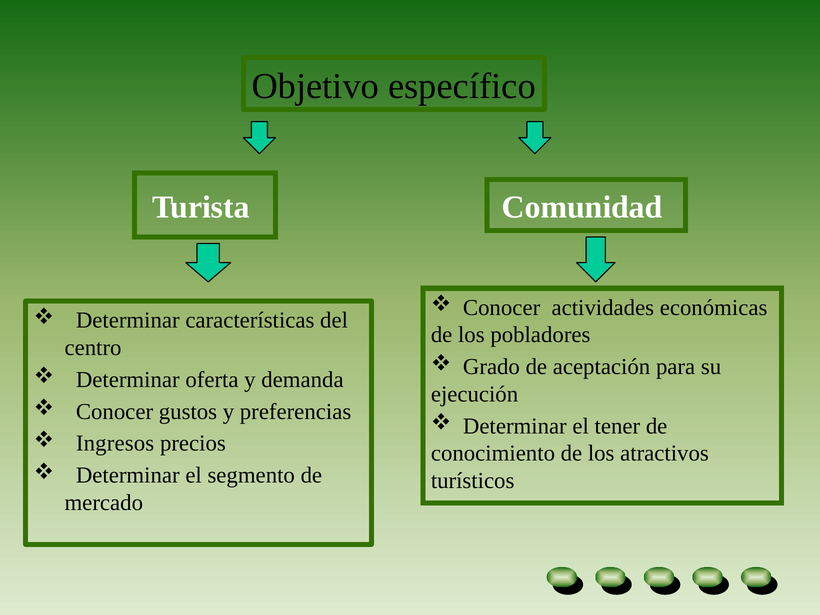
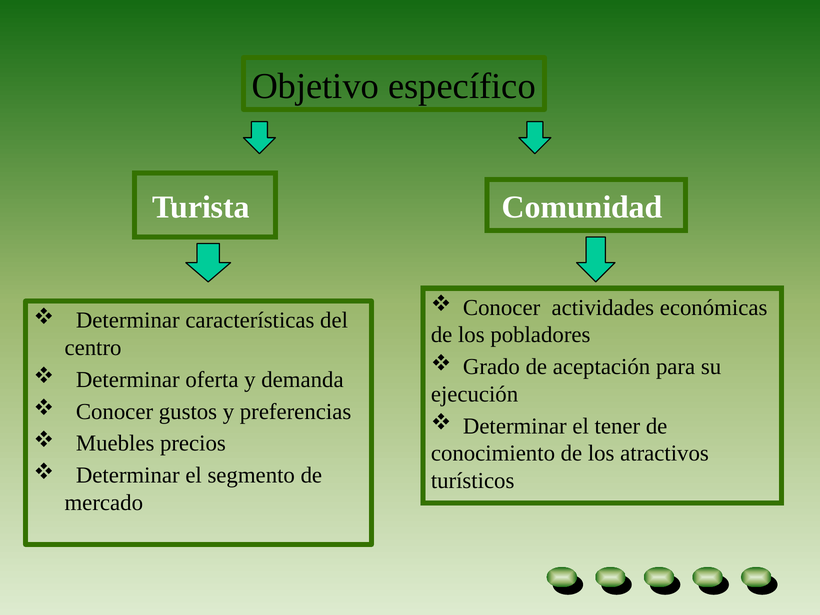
Ingresos: Ingresos -> Muebles
